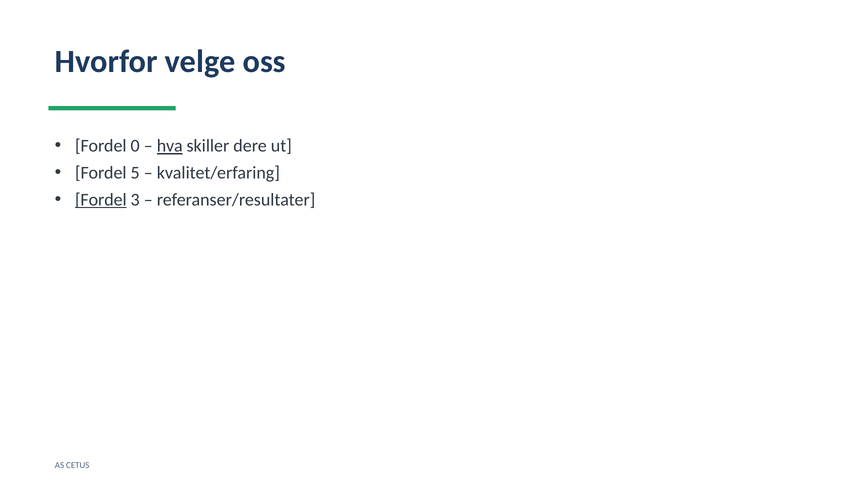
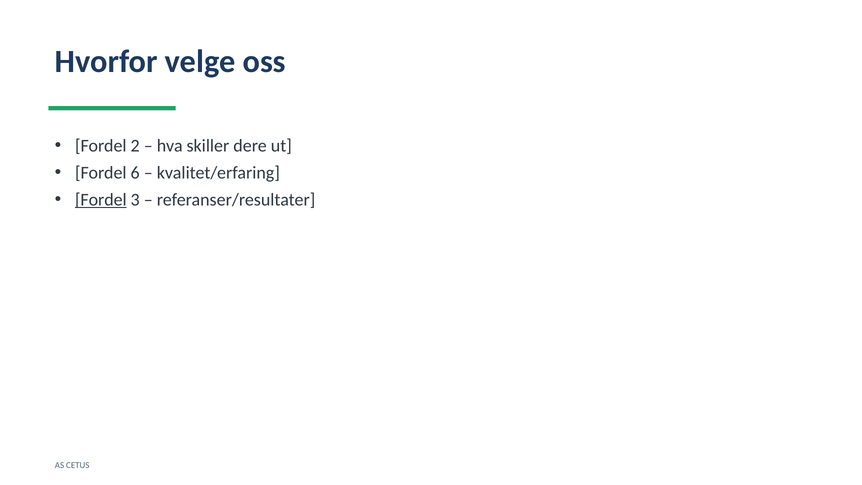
0: 0 -> 2
hva underline: present -> none
5: 5 -> 6
